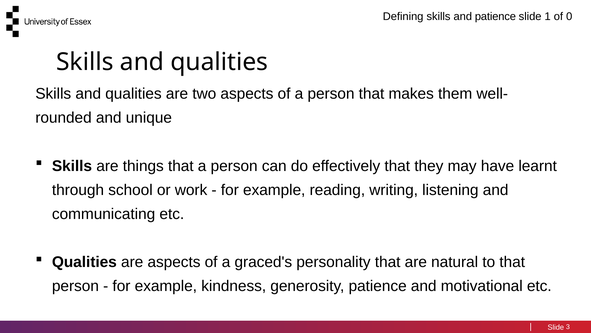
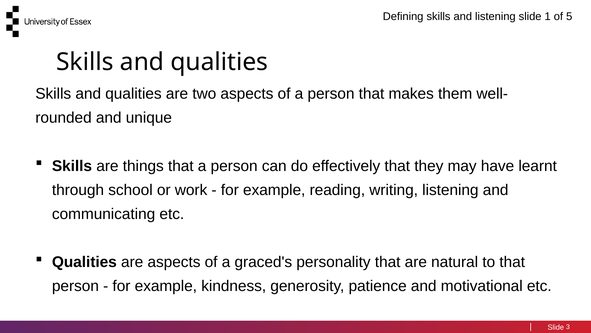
and patience: patience -> listening
0: 0 -> 5
